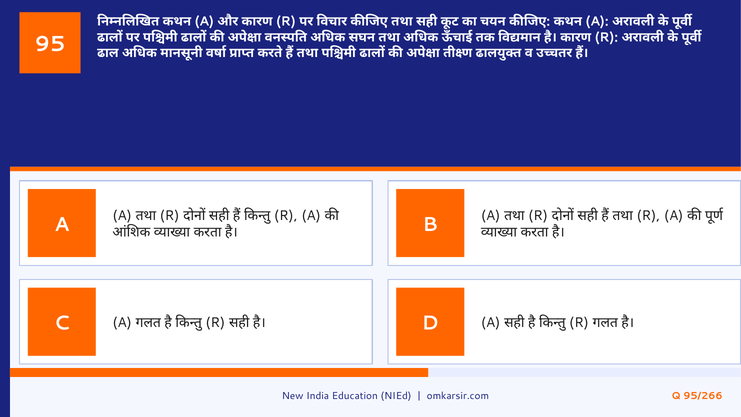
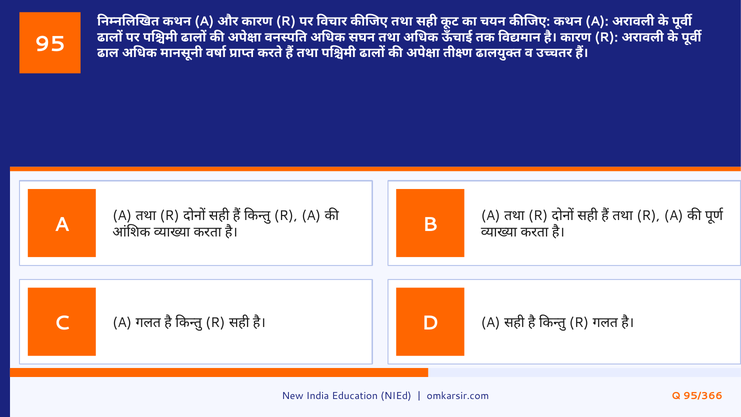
95/266: 95/266 -> 95/366
